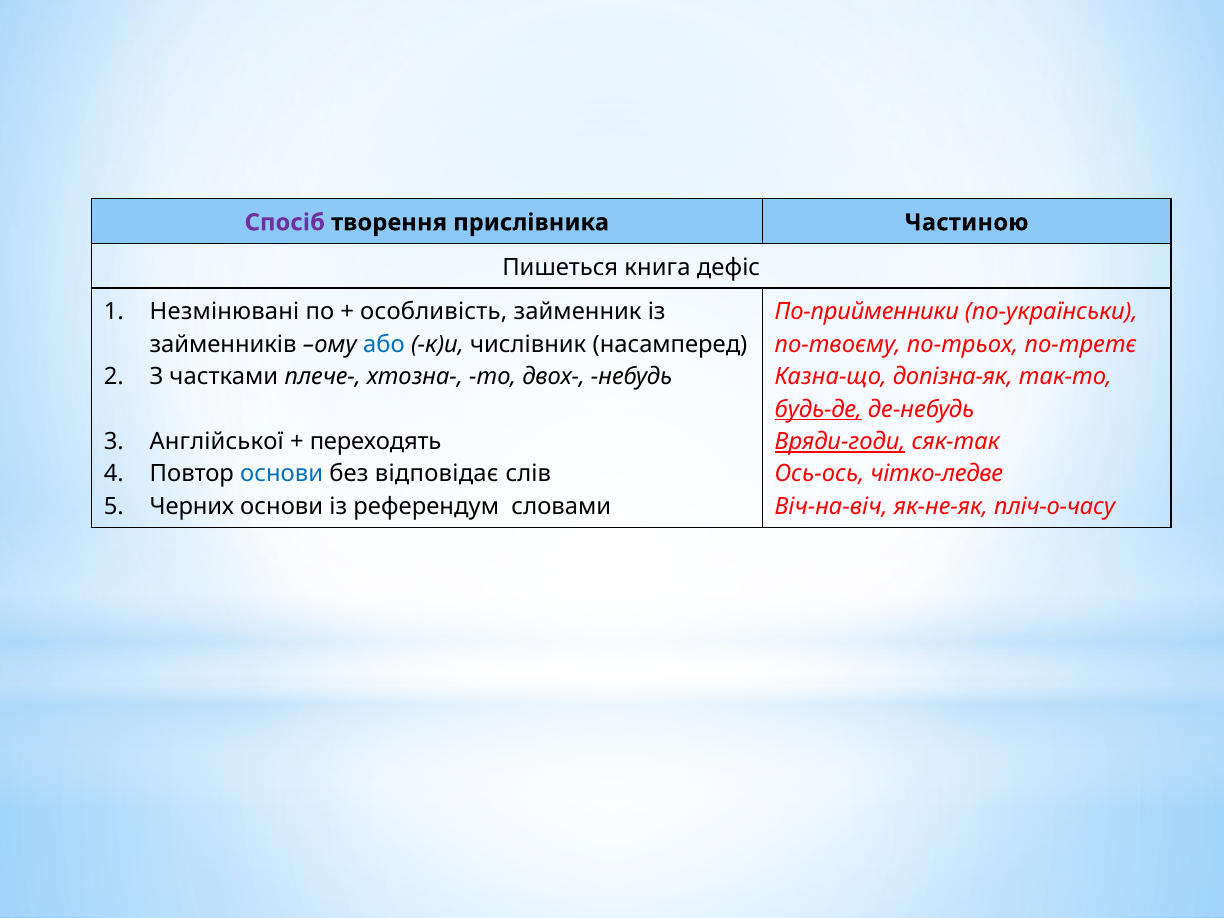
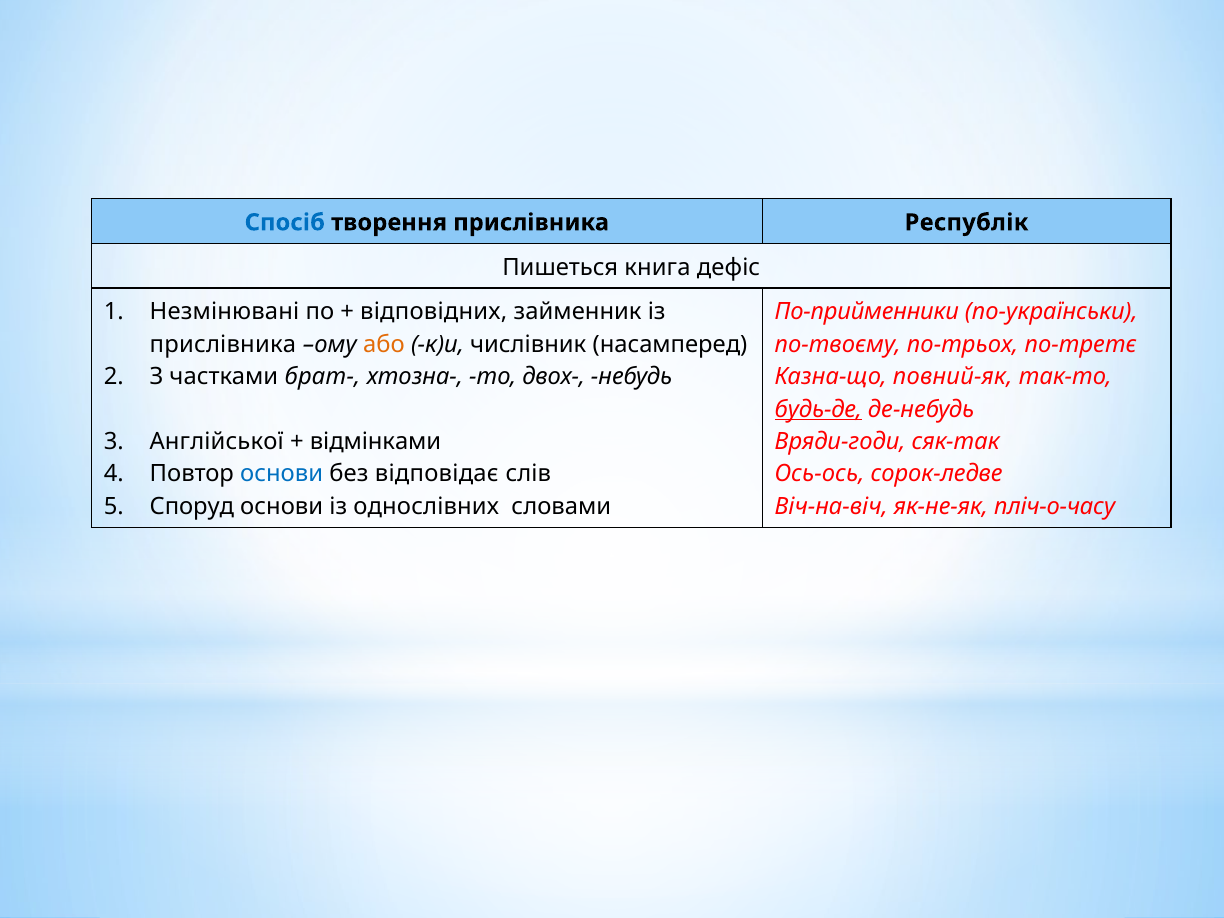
Спосіб colour: purple -> blue
Частиною: Частиною -> Республік
особливість: особливість -> відповідних
займенників at (223, 344): займенників -> прислівника
або colour: blue -> orange
плече-: плече- -> брат-
допізна-як: допізна-як -> повний-як
переходять: переходять -> відмінками
Вряди-годи underline: present -> none
чітко-ледве: чітко-ледве -> сорок-ледве
Черних: Черних -> Споруд
референдум: референдум -> однослівних
